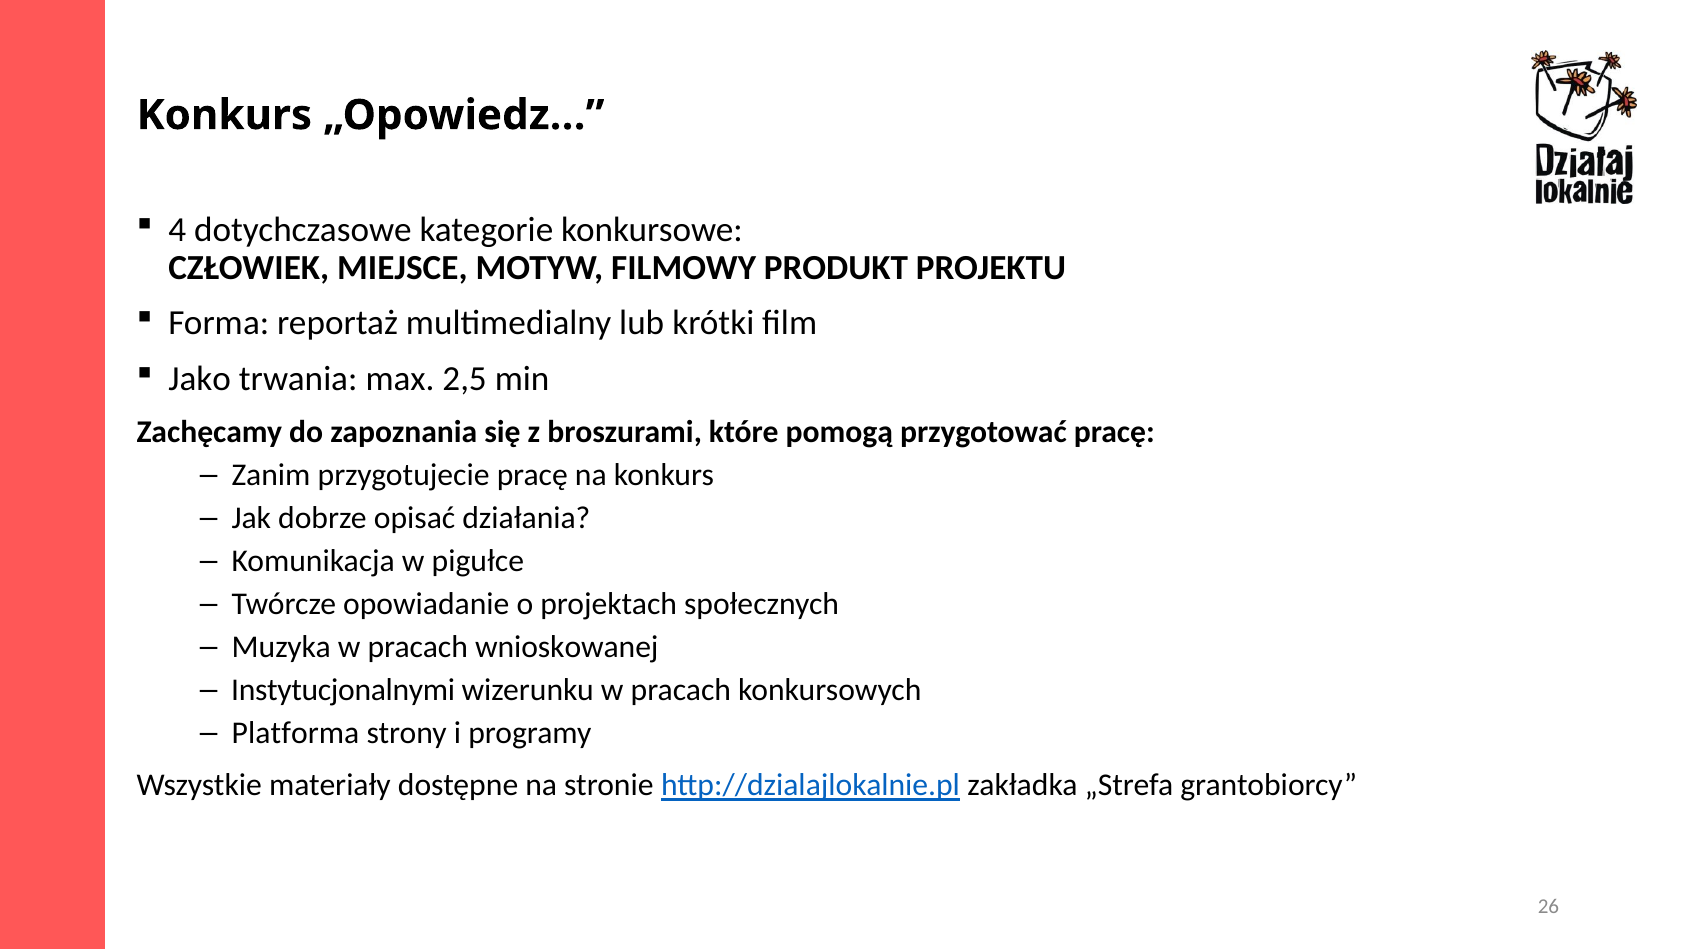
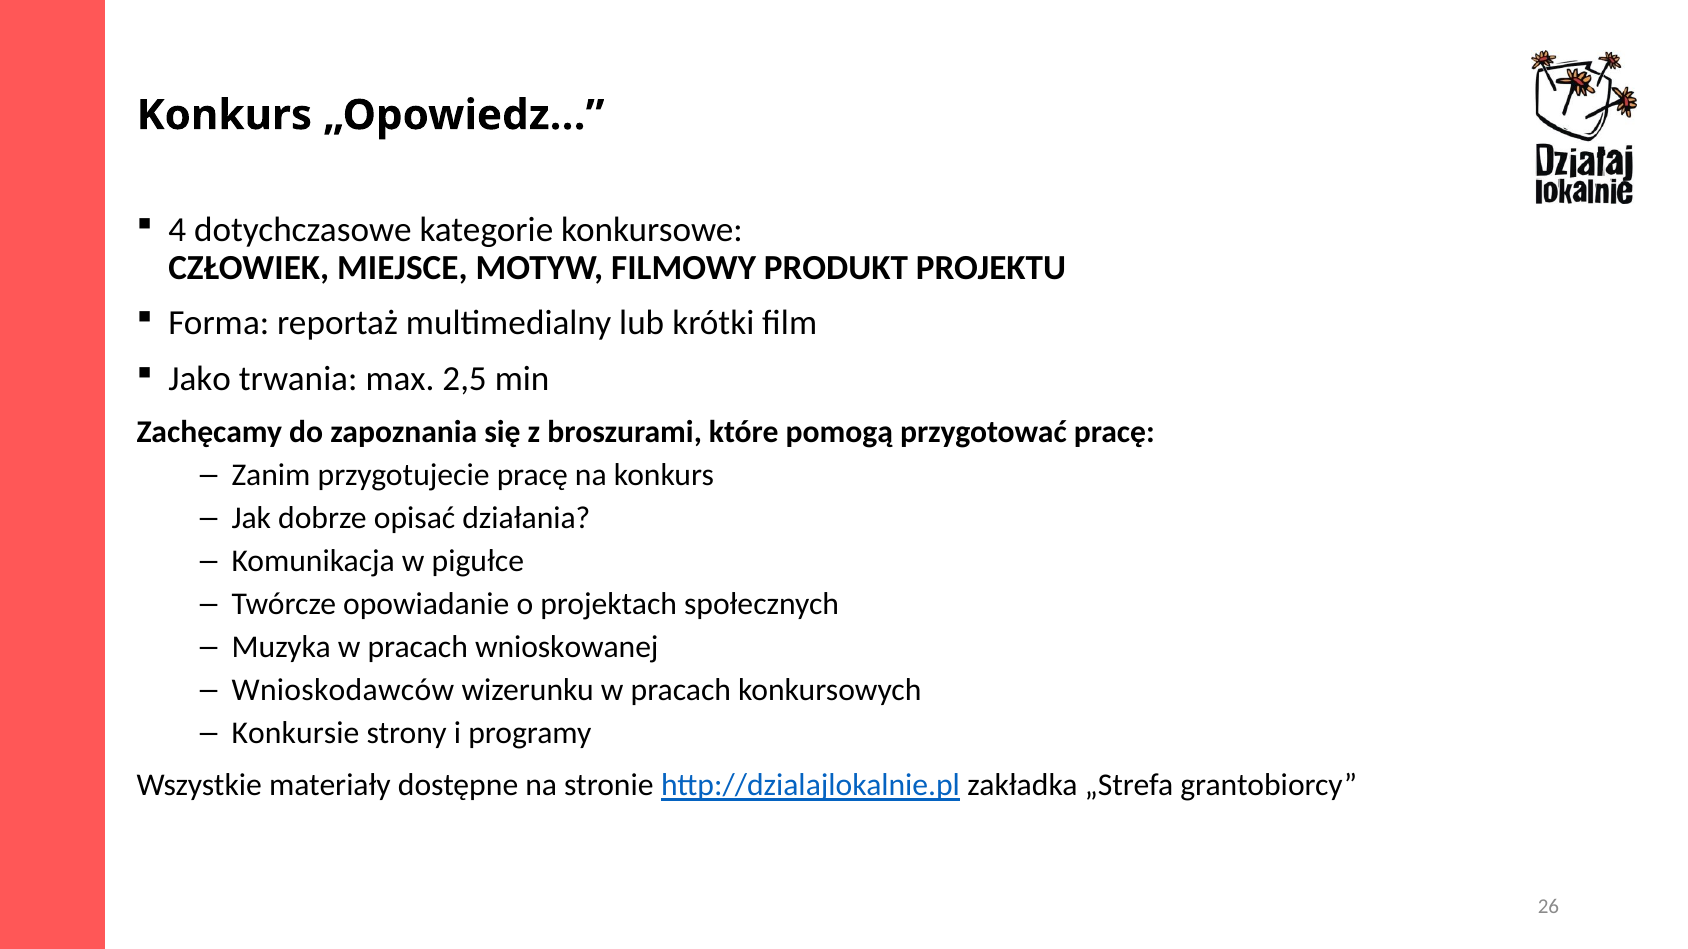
Instytucjonalnymi: Instytucjonalnymi -> Wnioskodawców
Platforma: Platforma -> Konkursie
